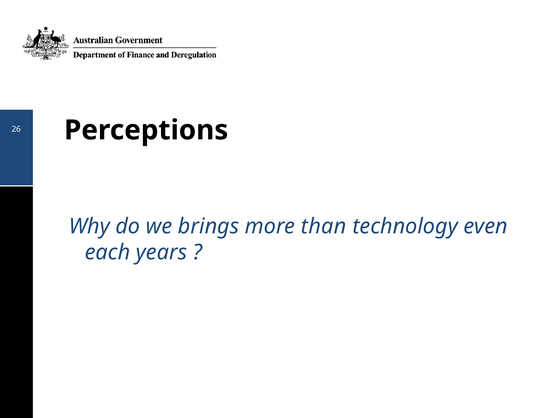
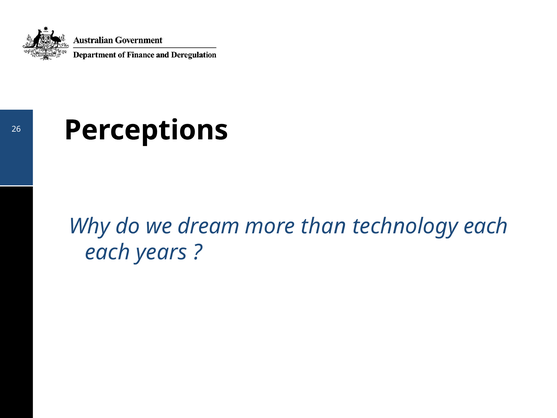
brings: brings -> dream
technology even: even -> each
